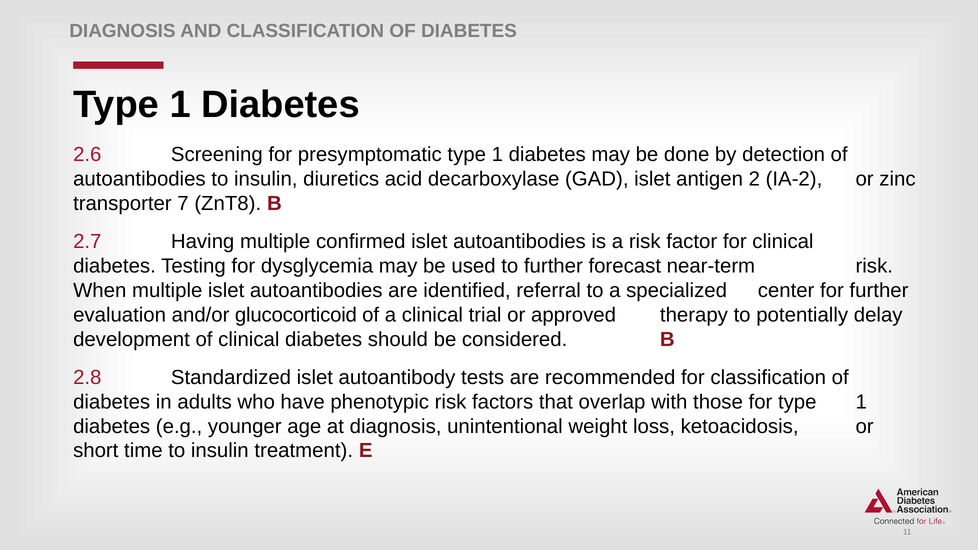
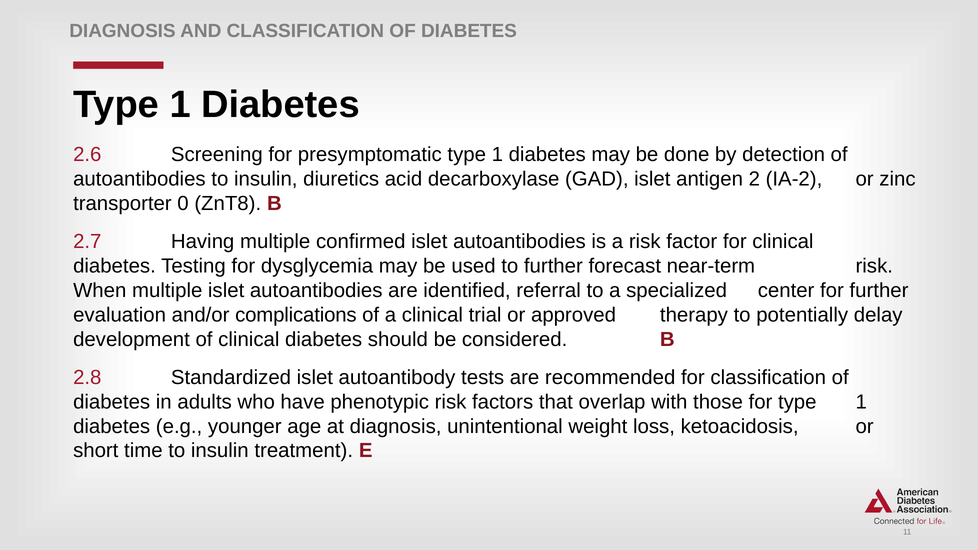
7: 7 -> 0
glucocorticoid: glucocorticoid -> complications
